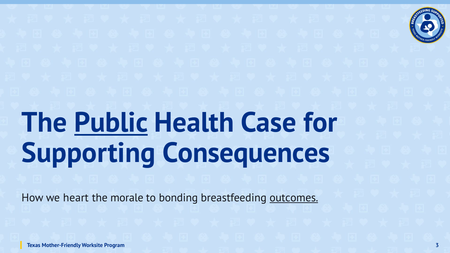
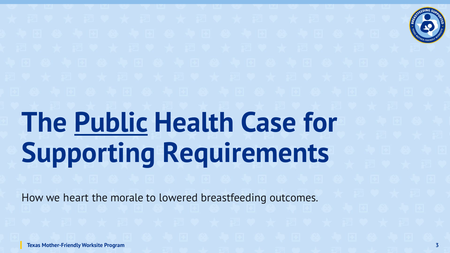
Consequences: Consequences -> Requirements
bonding: bonding -> lowered
outcomes underline: present -> none
